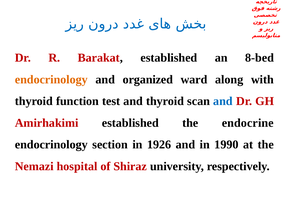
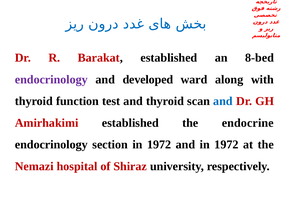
endocrinology at (51, 79) colour: orange -> purple
organized: organized -> developed
section in 1926: 1926 -> 1972
and in 1990: 1990 -> 1972
